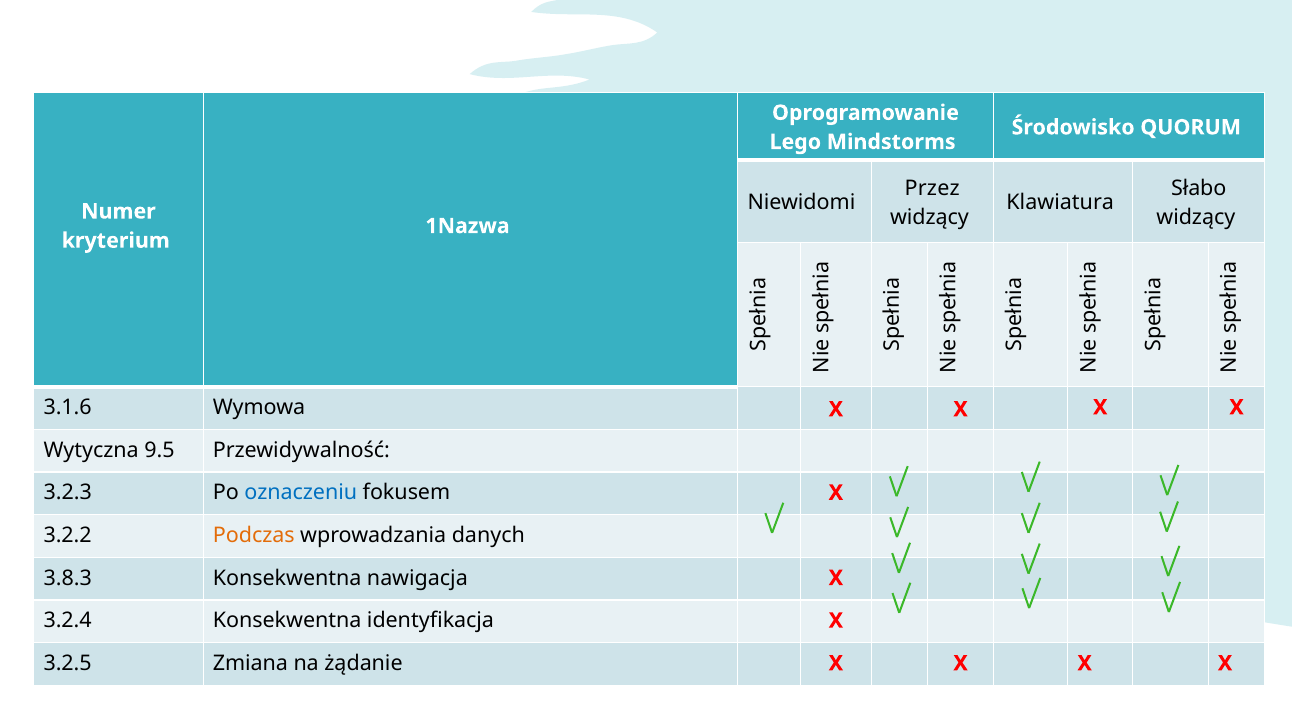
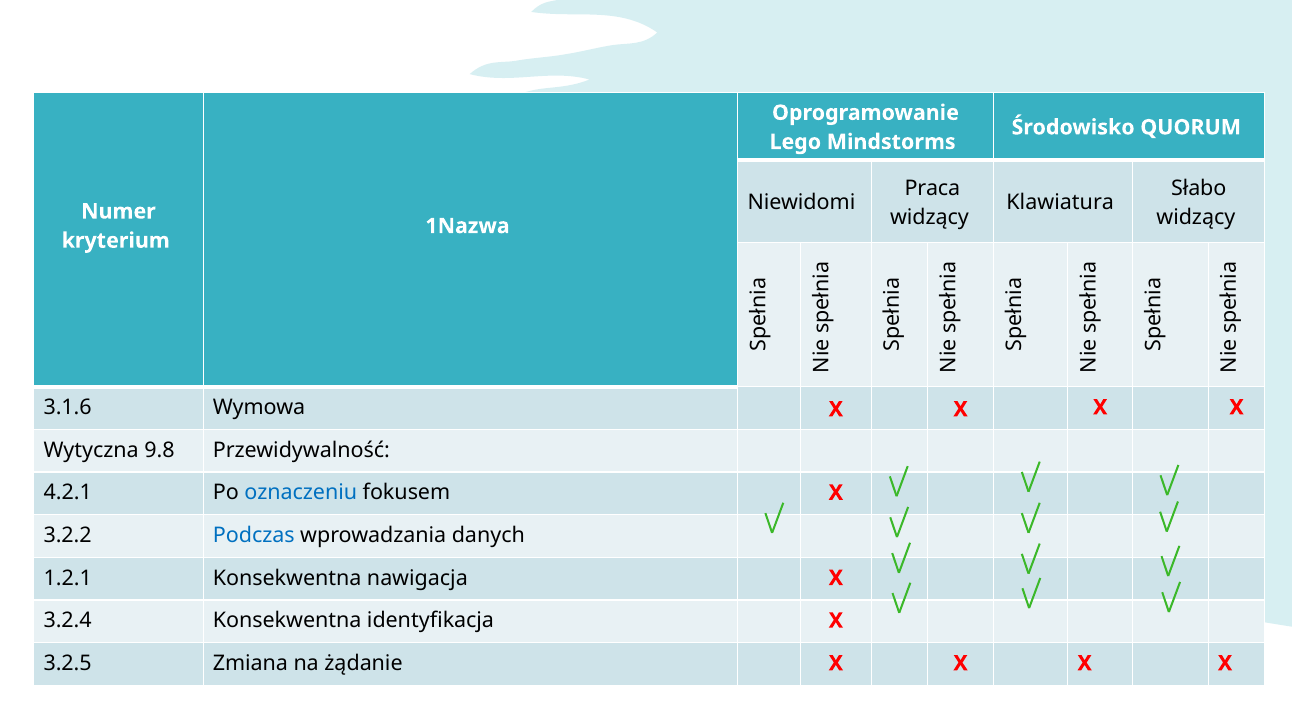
Przez: Przez -> Praca
9.5: 9.5 -> 9.8
3.2.3: 3.2.3 -> 4.2.1
Podczas colour: orange -> blue
3.8.3: 3.8.3 -> 1.2.1
